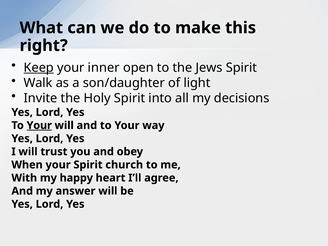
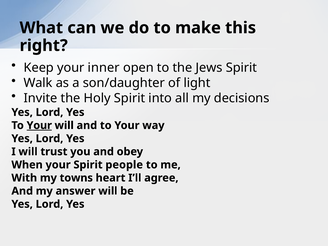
Keep underline: present -> none
church: church -> people
happy: happy -> towns
